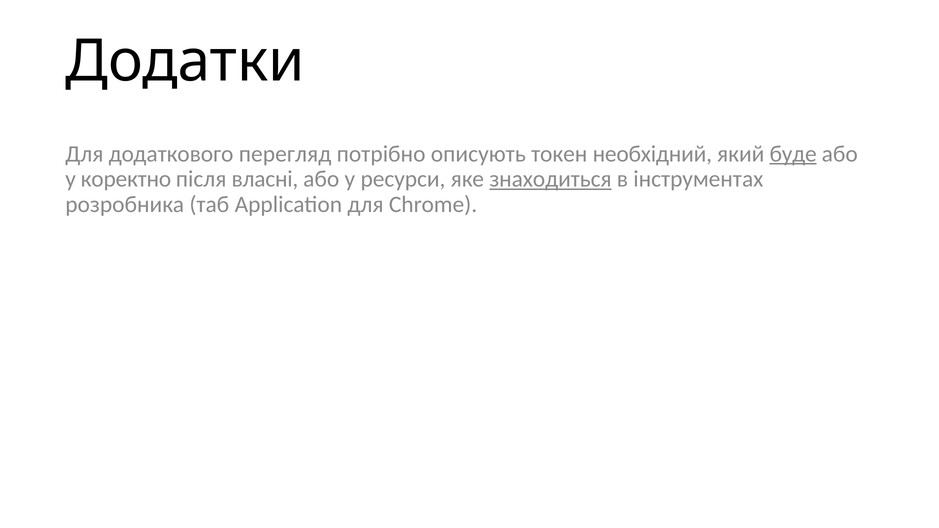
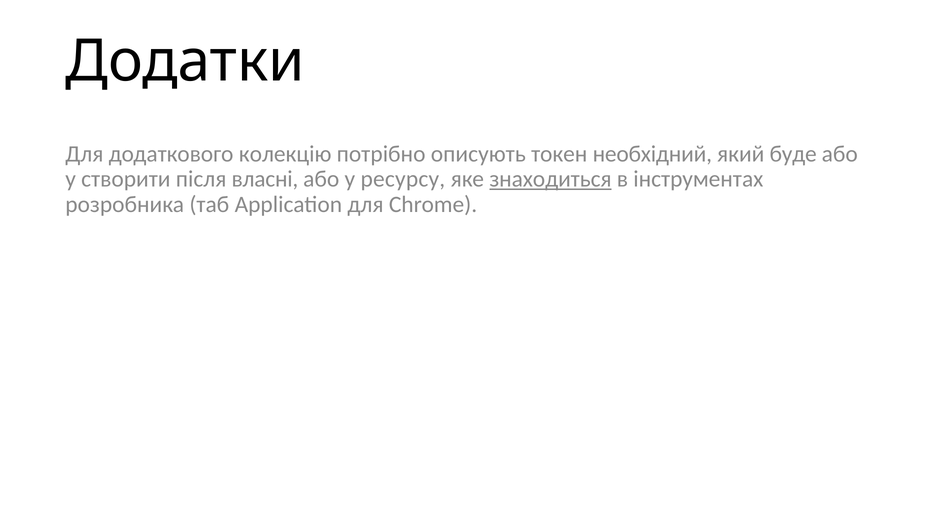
перегляд: перегляд -> колекцію
буде underline: present -> none
коректно: коректно -> створити
ресурси: ресурси -> ресурсу
